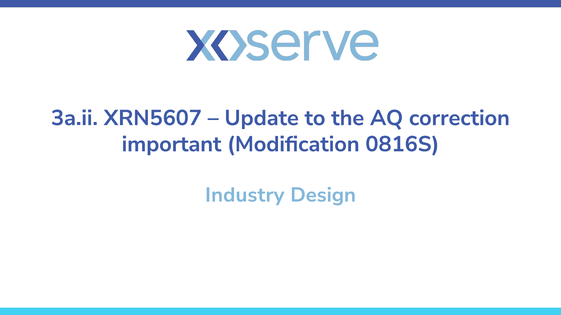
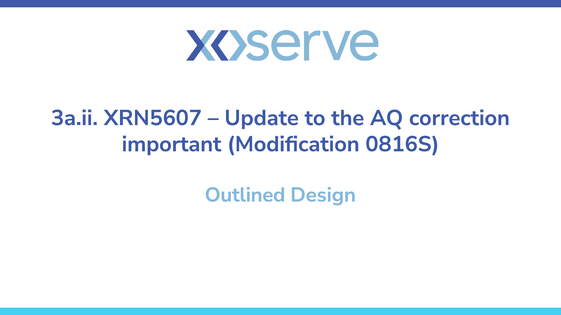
Industry: Industry -> Outlined
